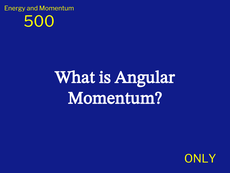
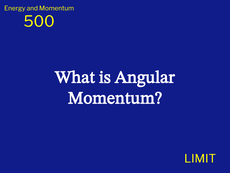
ONLY: ONLY -> LIMIT
